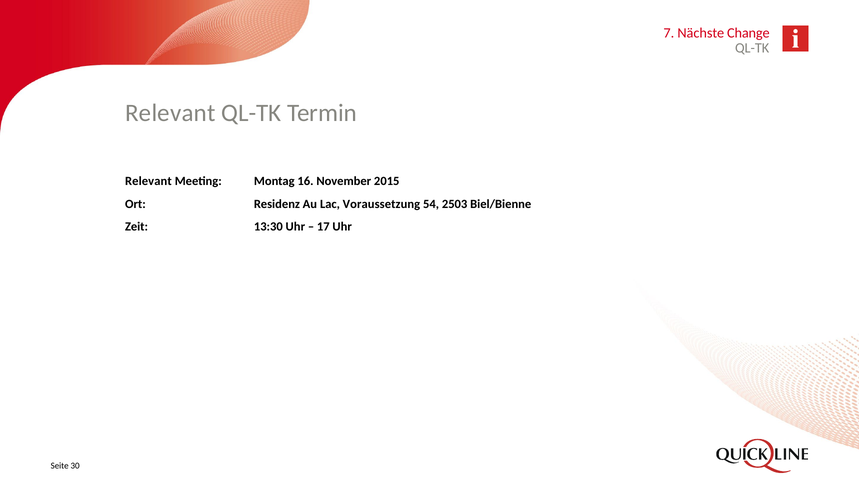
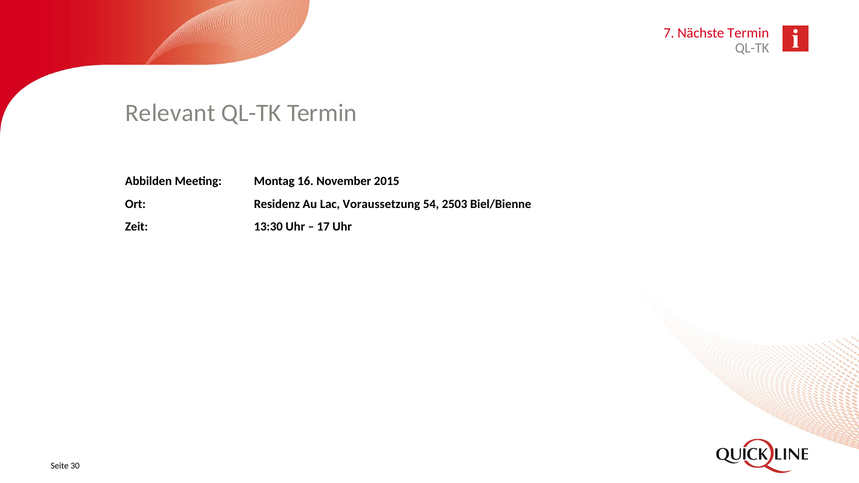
Nächste Change: Change -> Termin
Relevant at (148, 181): Relevant -> Abbilden
